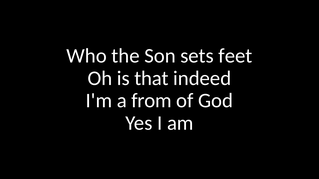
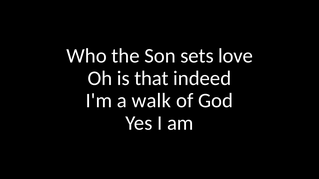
feet: feet -> love
from: from -> walk
